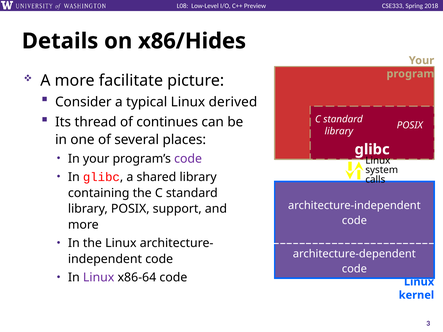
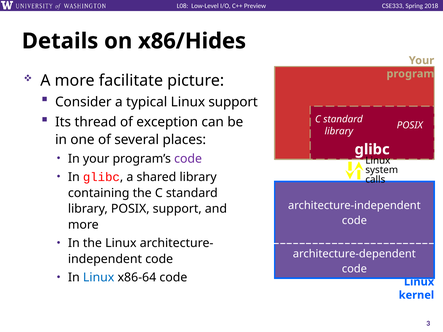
Linux derived: derived -> support
continues: continues -> exception
Linux at (99, 278) colour: purple -> blue
